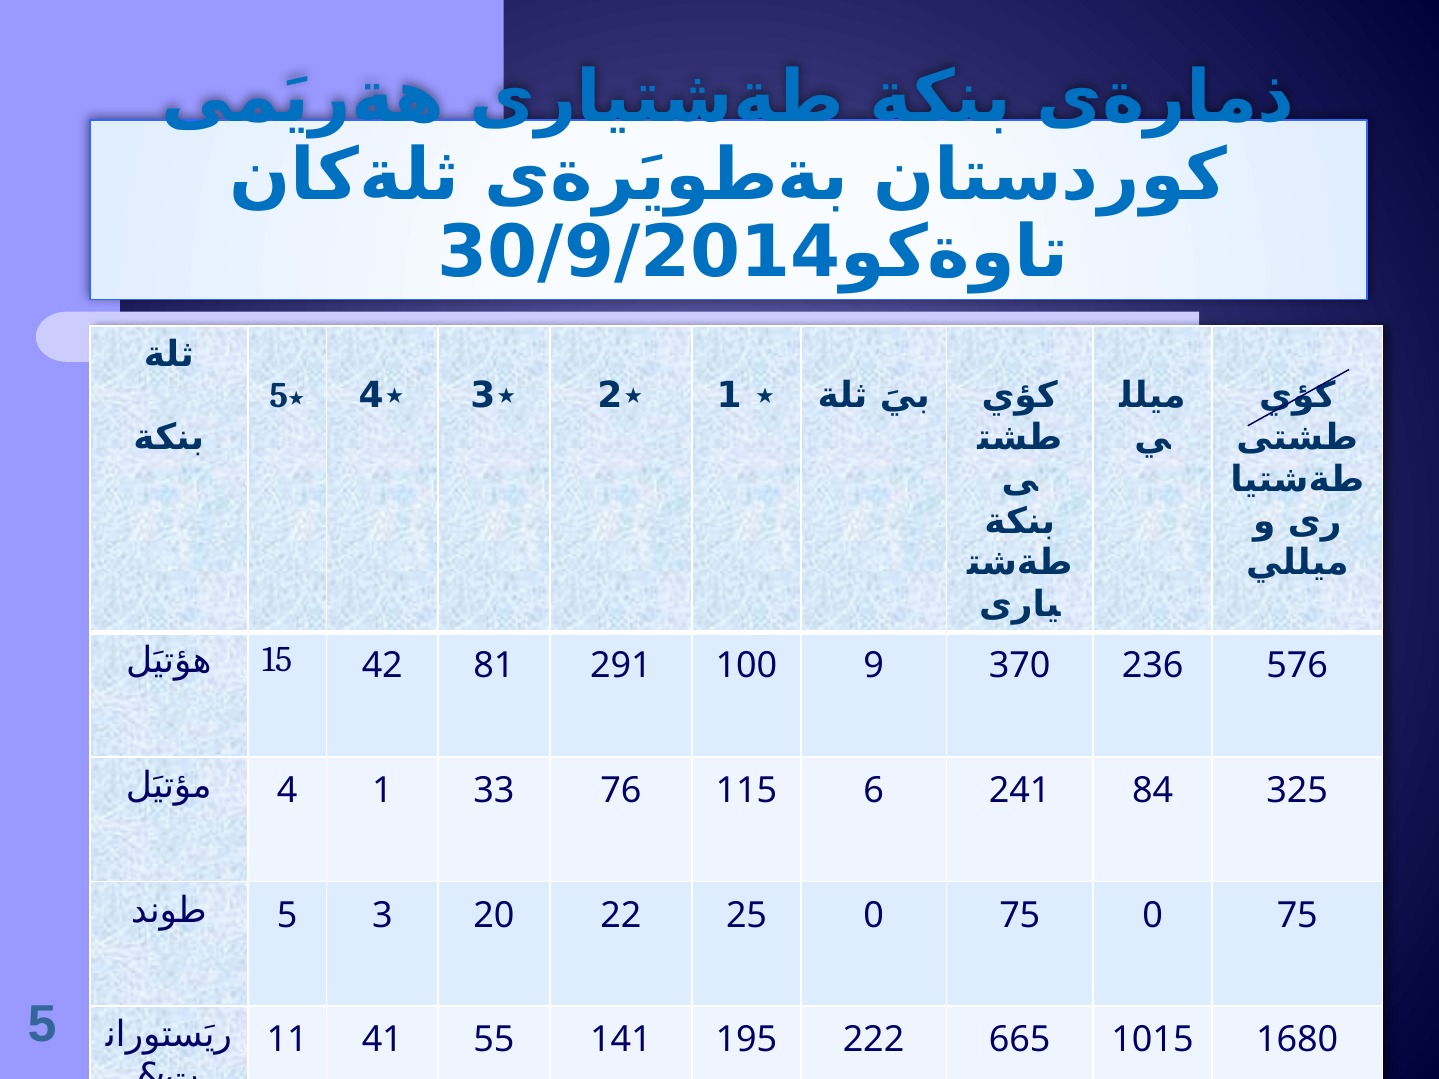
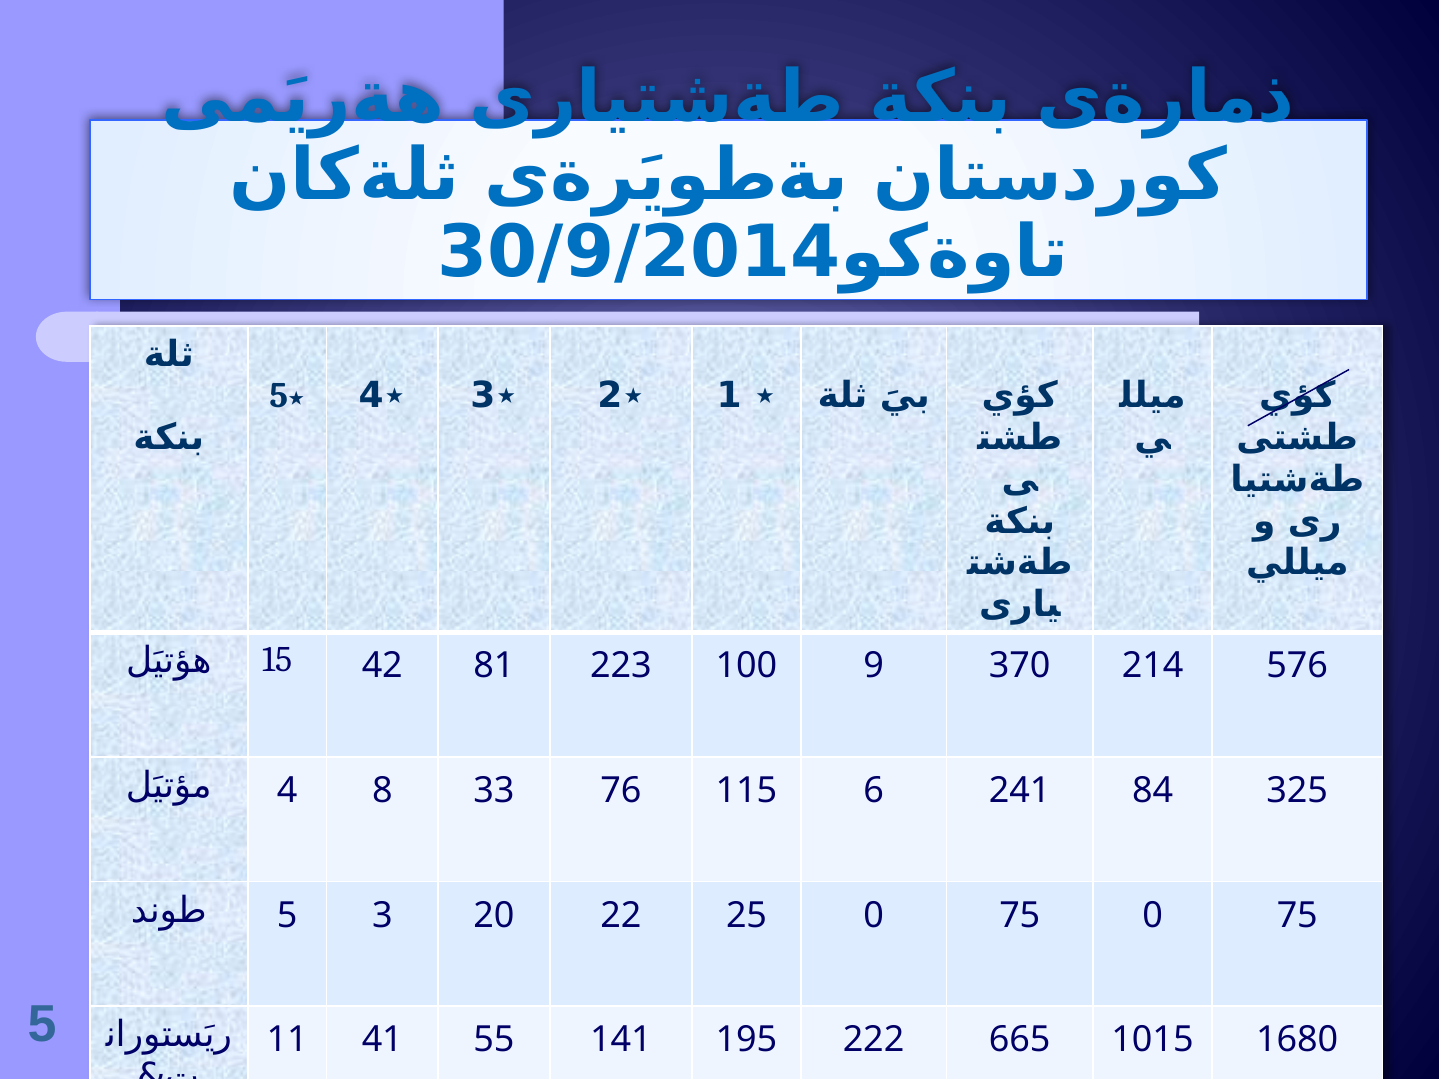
291: 291 -> 223
236: 236 -> 214
4 1: 1 -> 8
